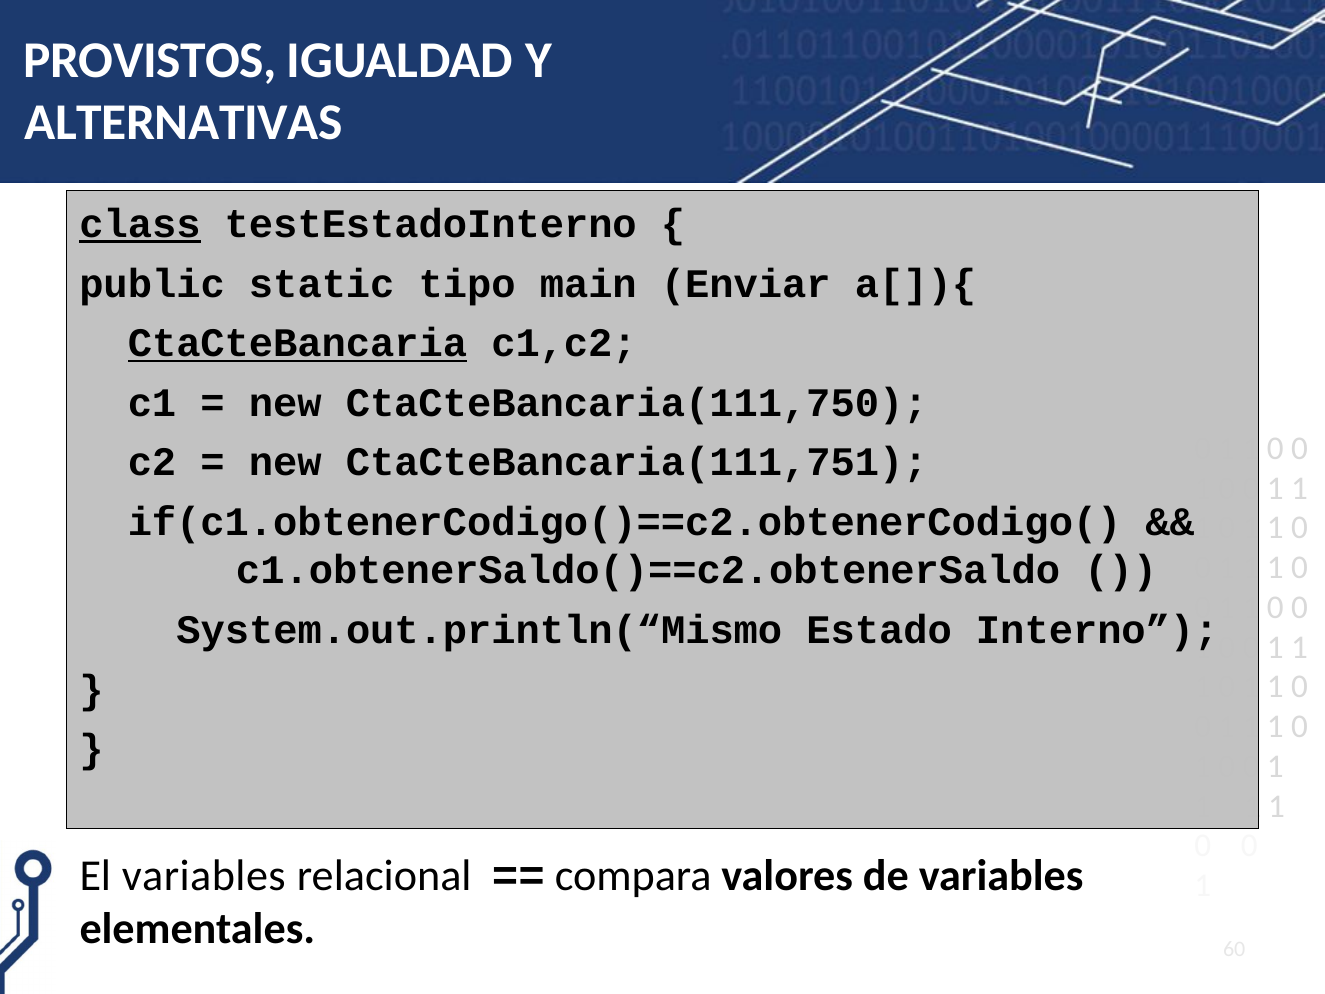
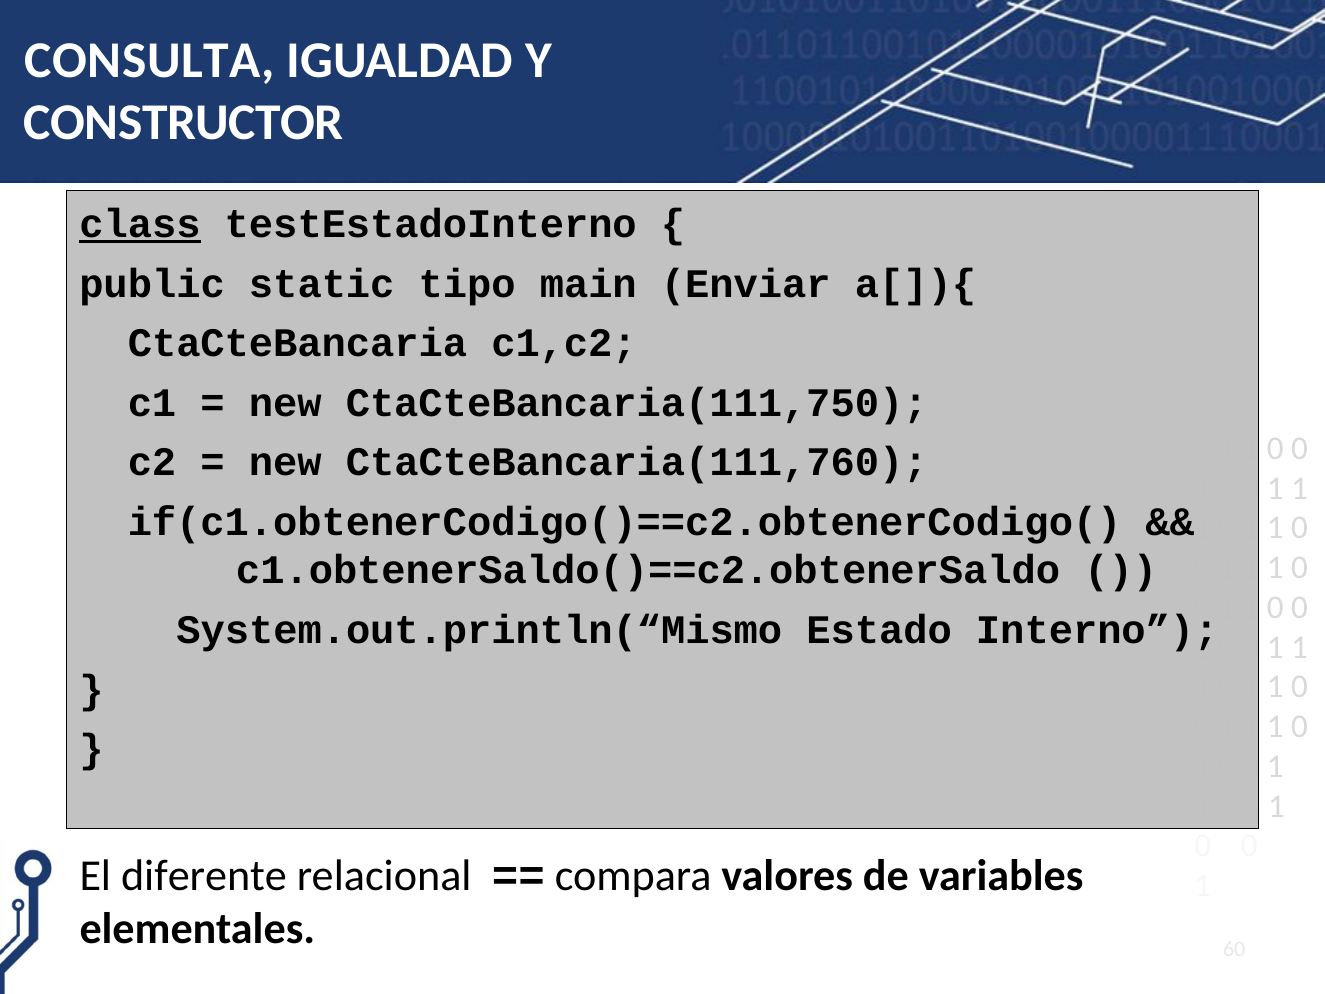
PROVISTOS: PROVISTOS -> CONSULTA
ALTERNATIVAS: ALTERNATIVAS -> CONSTRUCTOR
CtaCteBancaria underline: present -> none
CtaCteBancaria(111,751: CtaCteBancaria(111,751 -> CtaCteBancaria(111,760
El variables: variables -> diferente
